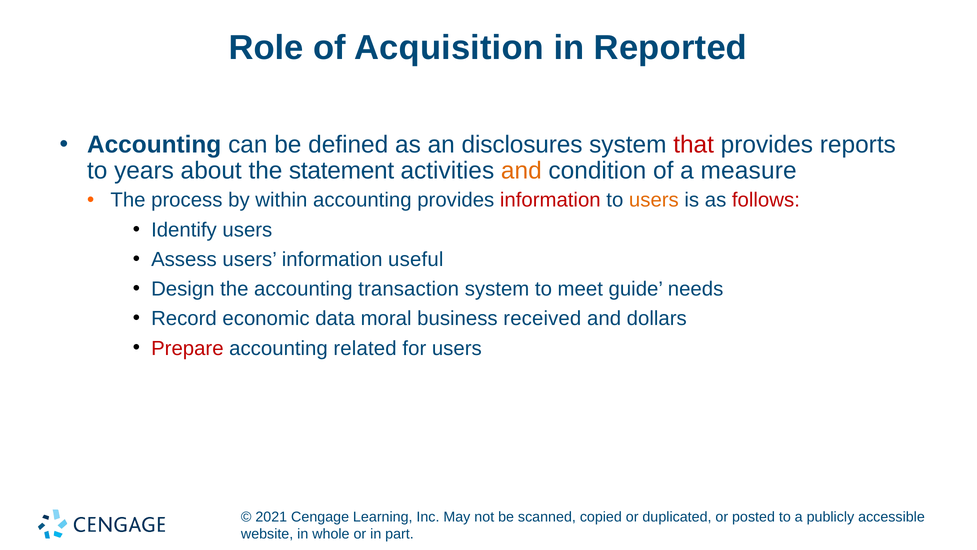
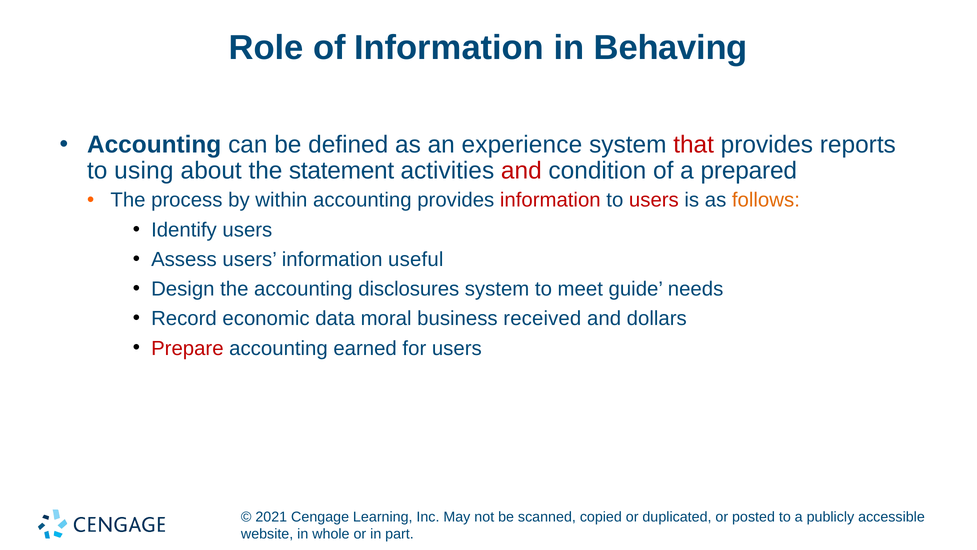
of Acquisition: Acquisition -> Information
Reported: Reported -> Behaving
disclosures: disclosures -> experience
years: years -> using
and at (521, 171) colour: orange -> red
measure: measure -> prepared
users at (654, 200) colour: orange -> red
follows colour: red -> orange
transaction: transaction -> disclosures
related: related -> earned
